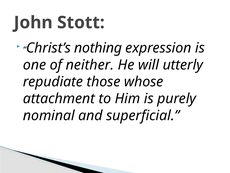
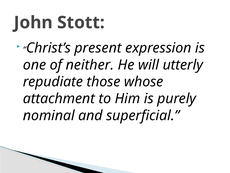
nothing: nothing -> present
